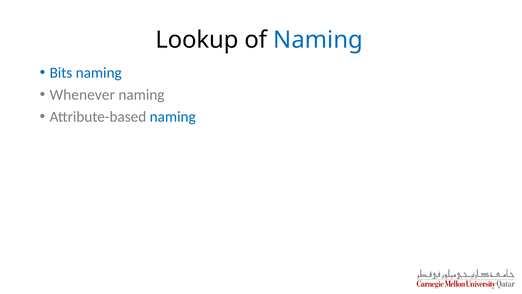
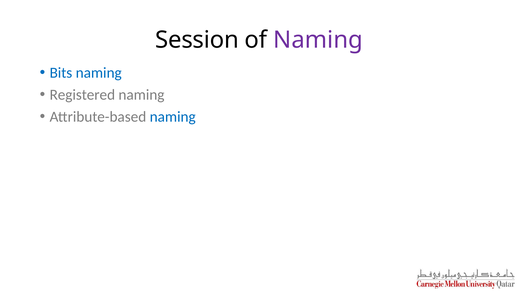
Lookup: Lookup -> Session
Naming at (318, 40) colour: blue -> purple
Whenever: Whenever -> Registered
